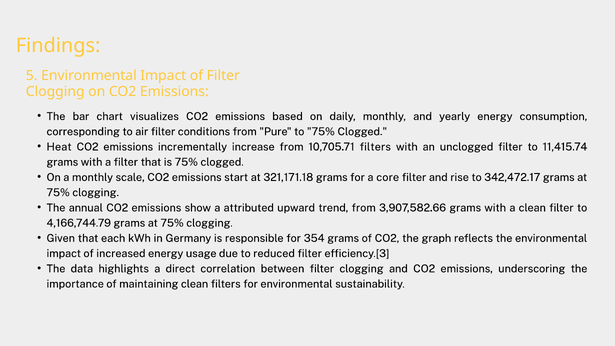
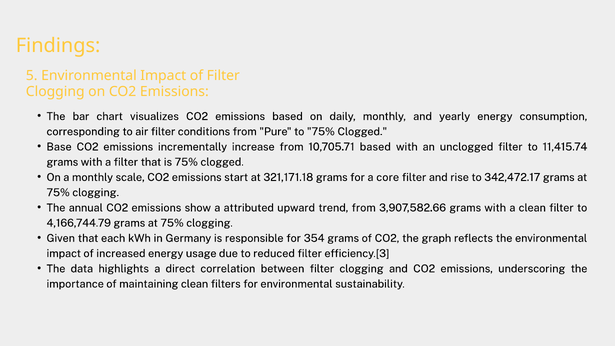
Heat: Heat -> Base
10,705.71 filters: filters -> based
